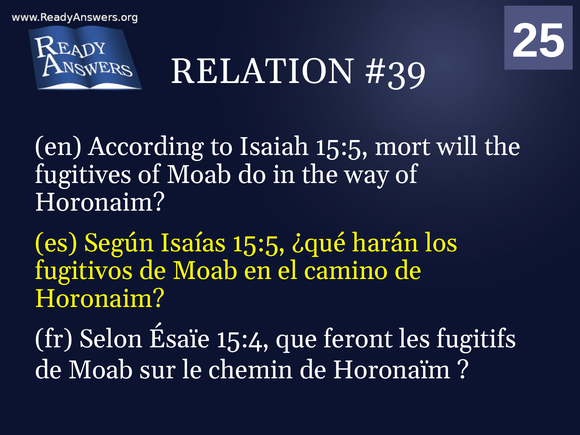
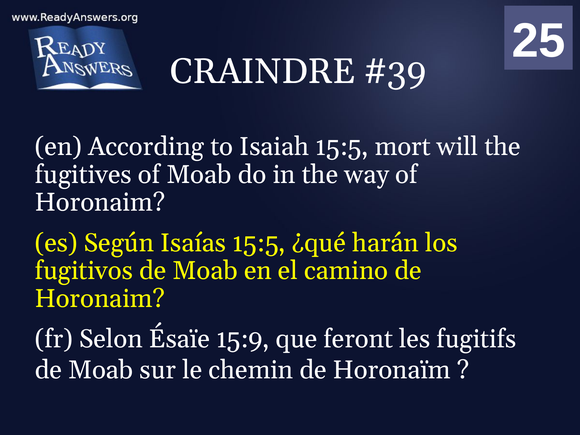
RELATION: RELATION -> CRAINDRE
15:4: 15:4 -> 15:9
